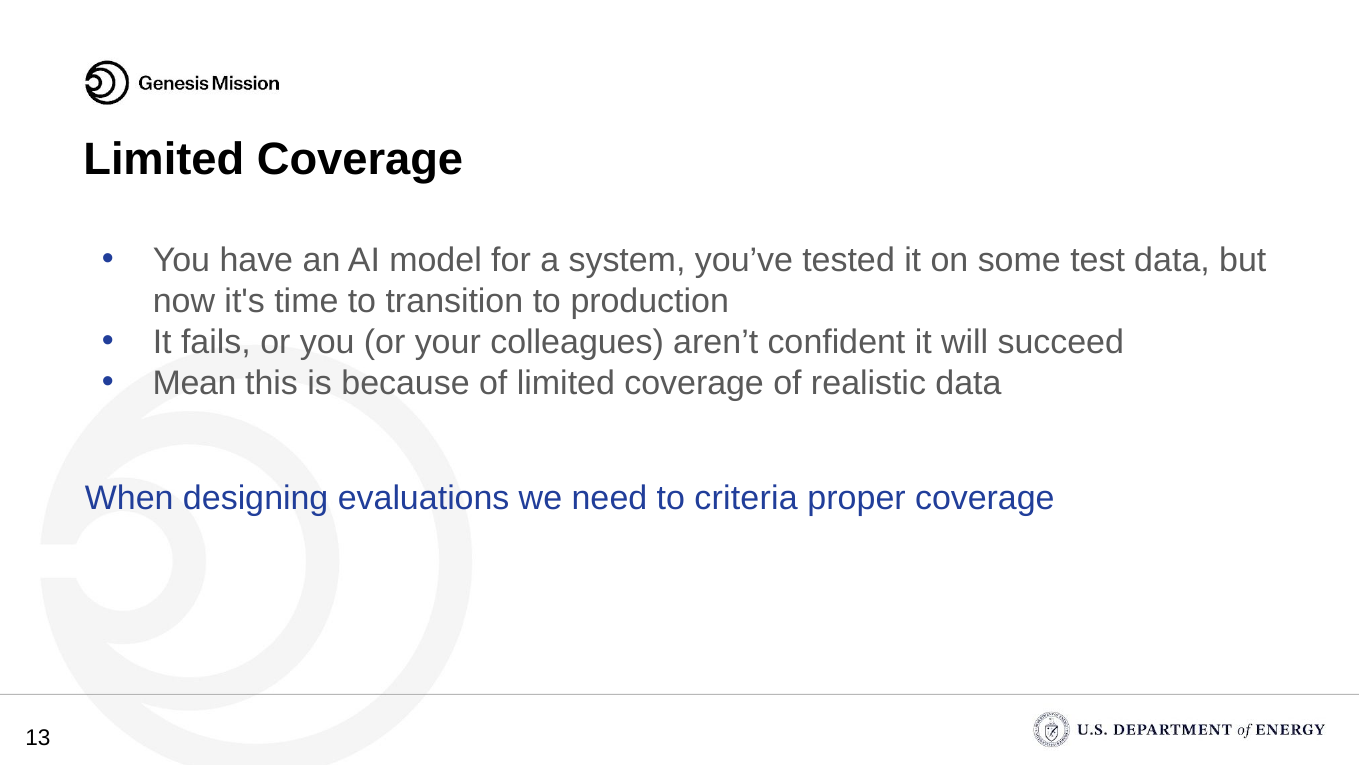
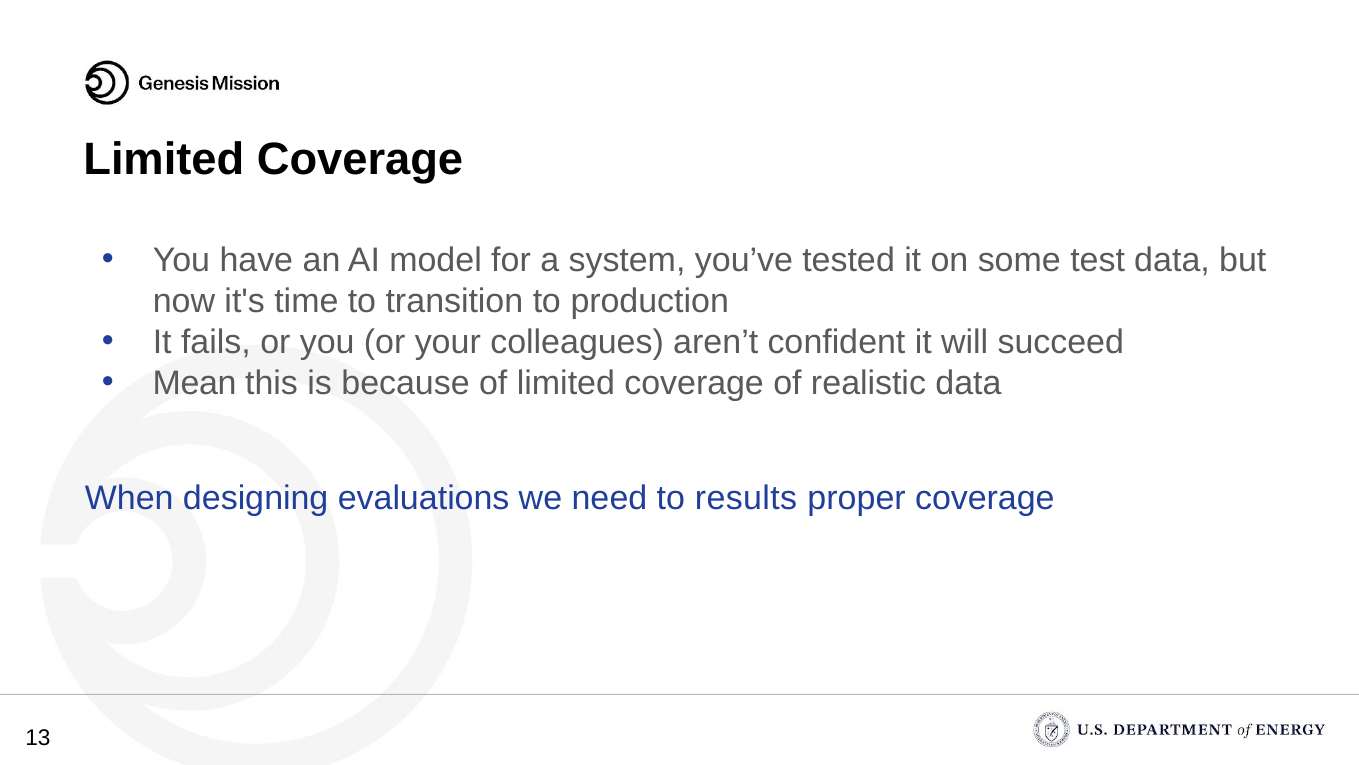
criteria: criteria -> results
